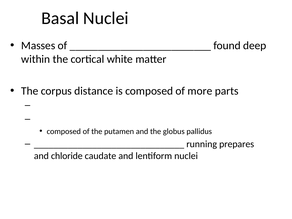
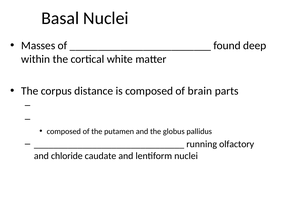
more: more -> brain
prepares: prepares -> olfactory
